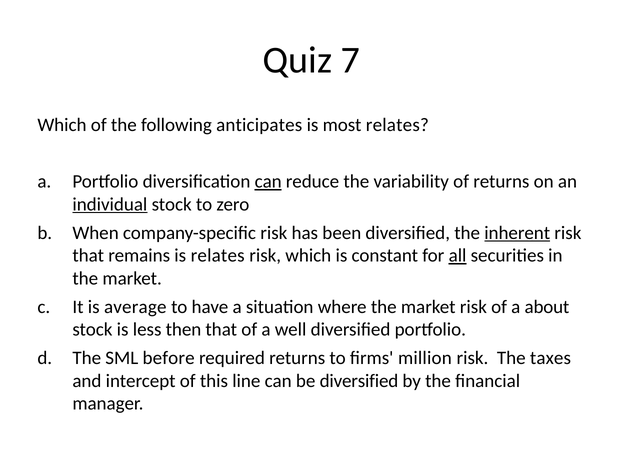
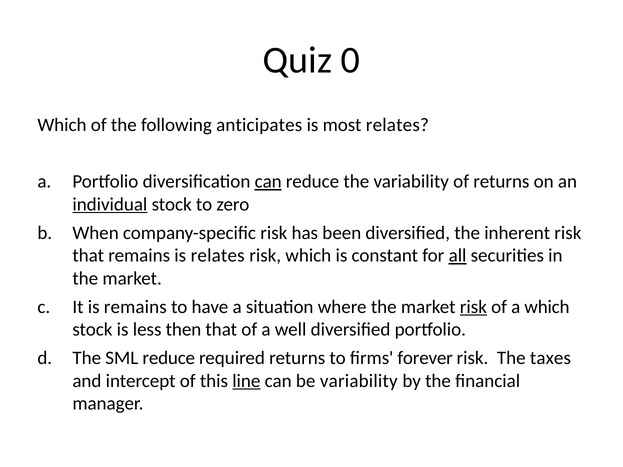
7: 7 -> 0
inherent underline: present -> none
is average: average -> remains
risk at (473, 307) underline: none -> present
a about: about -> which
SML before: before -> reduce
million: million -> forever
line underline: none -> present
be diversified: diversified -> variability
